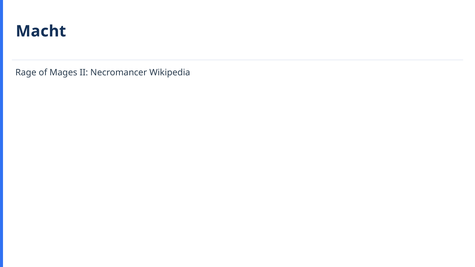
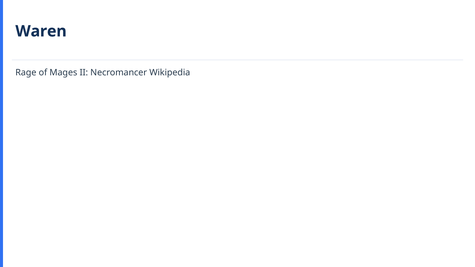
Macht: Macht -> Waren
